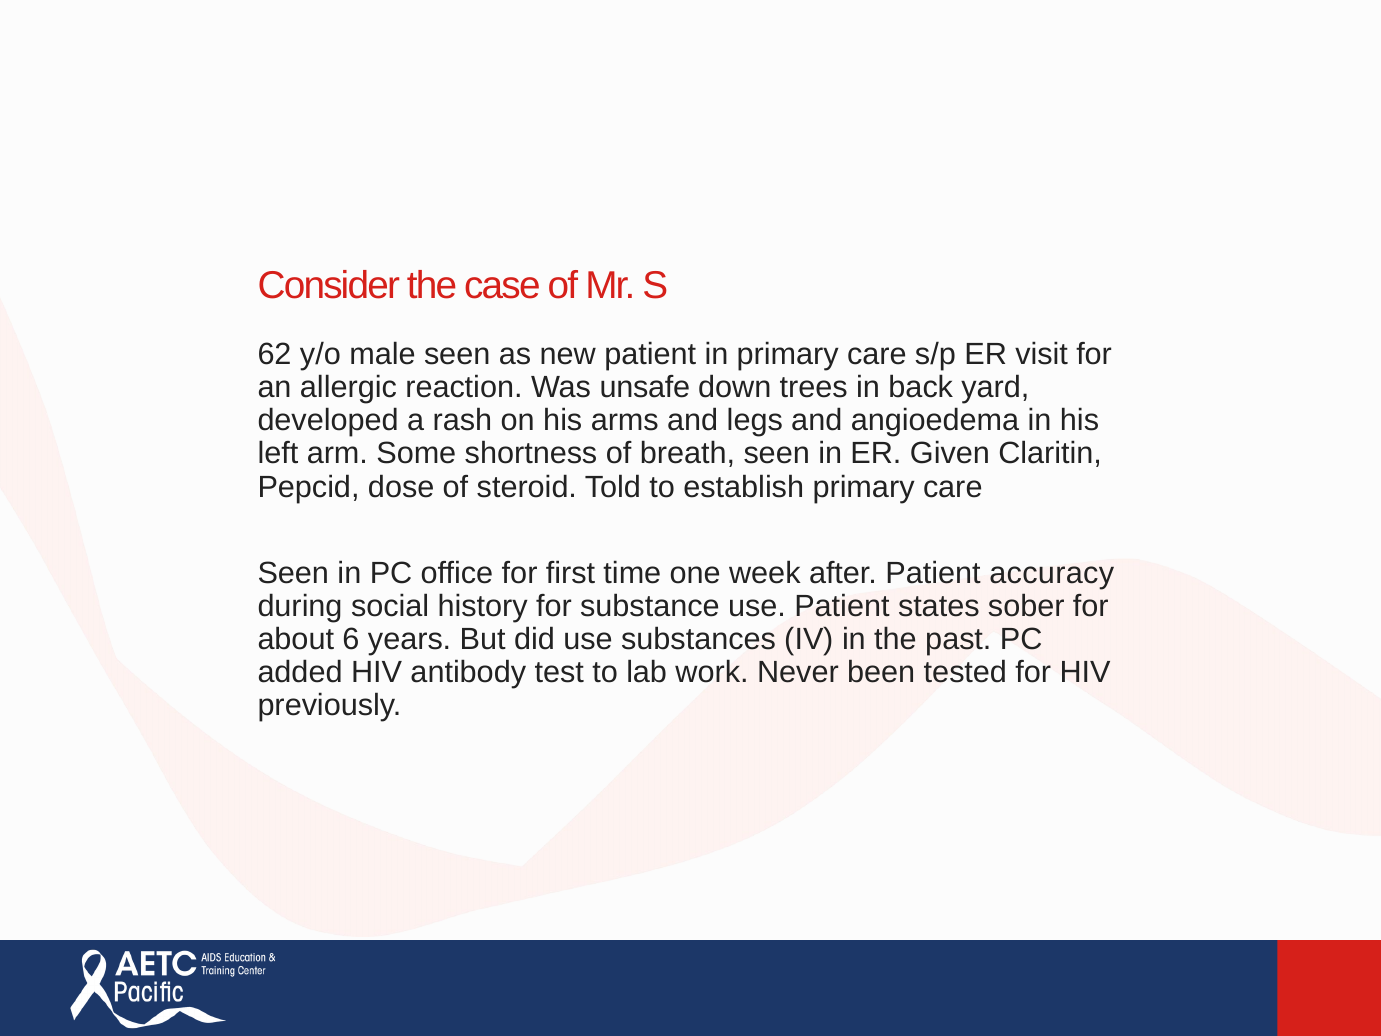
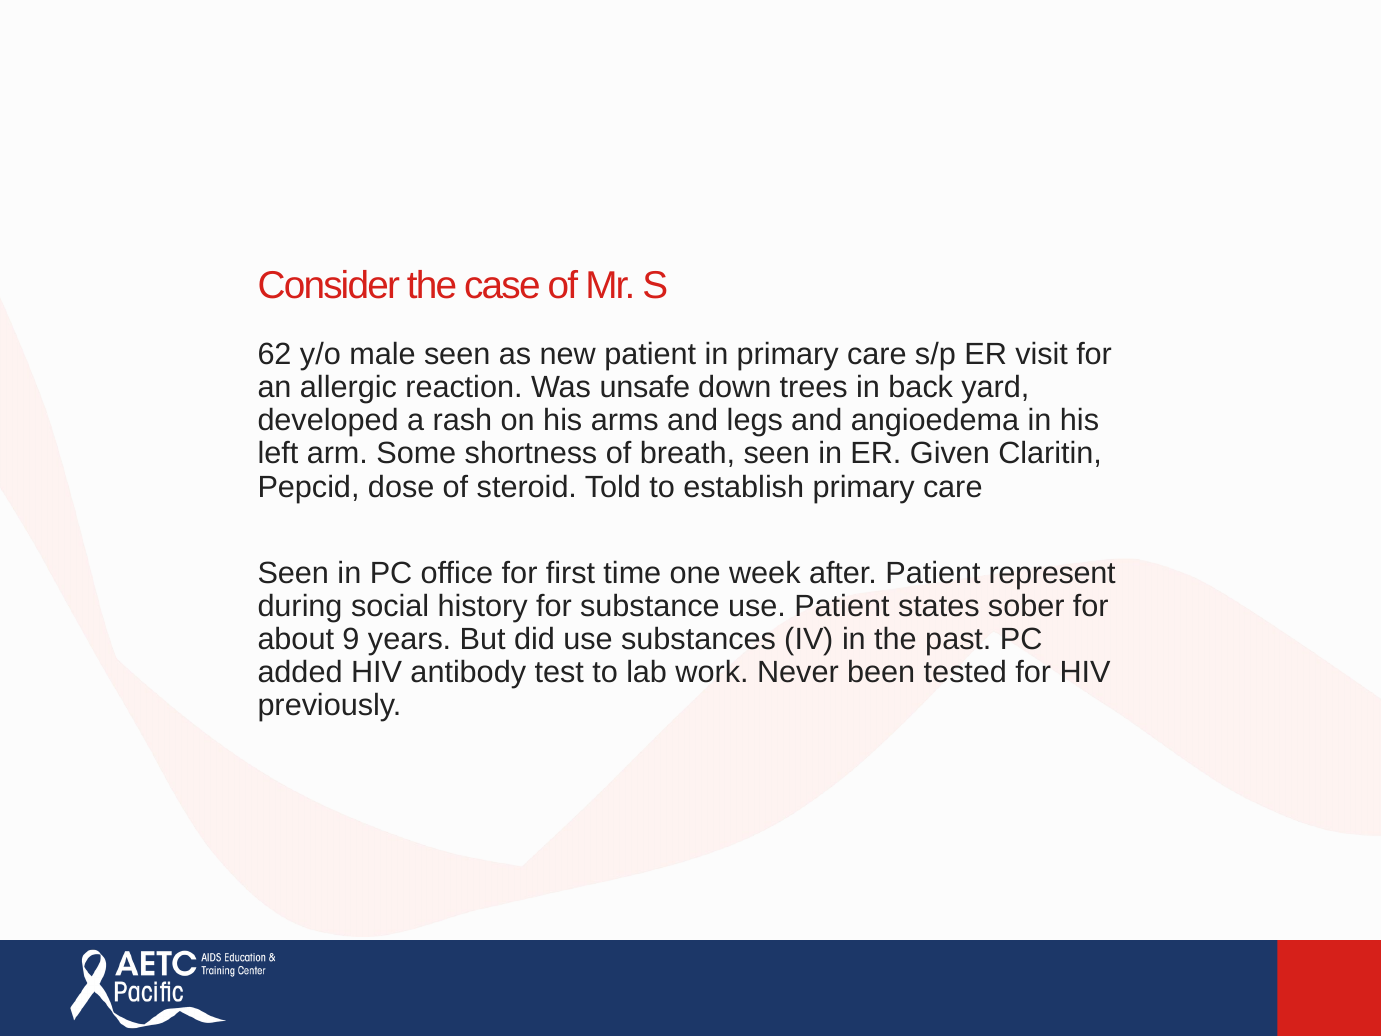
accuracy: accuracy -> represent
6: 6 -> 9
